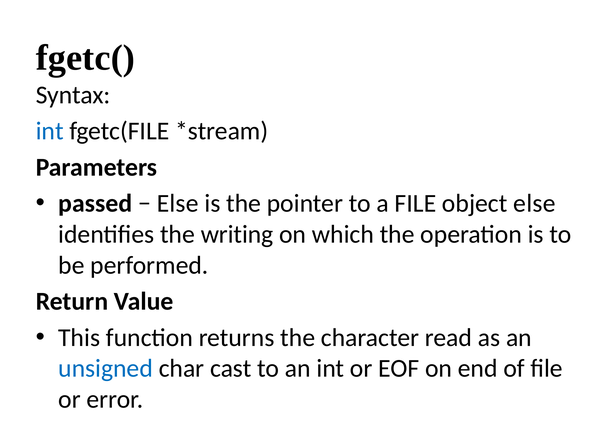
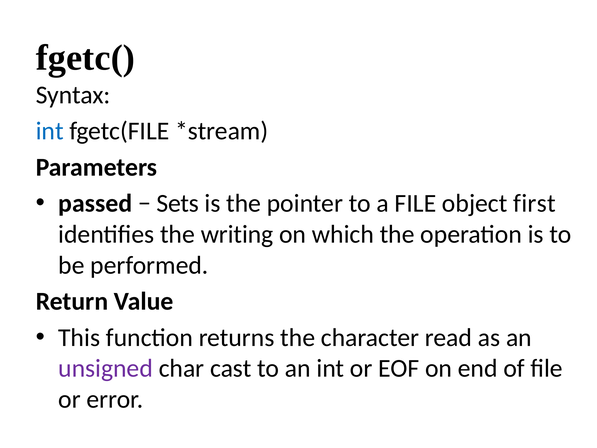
Else at (178, 203): Else -> Sets
object else: else -> first
unsigned colour: blue -> purple
